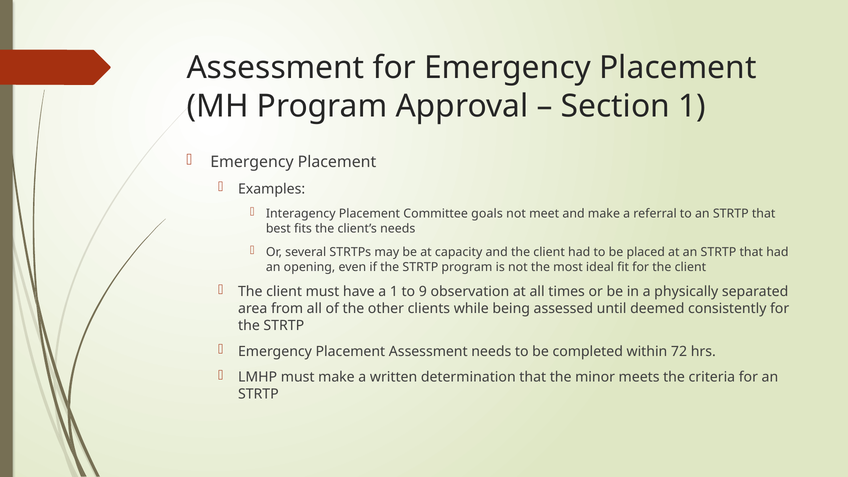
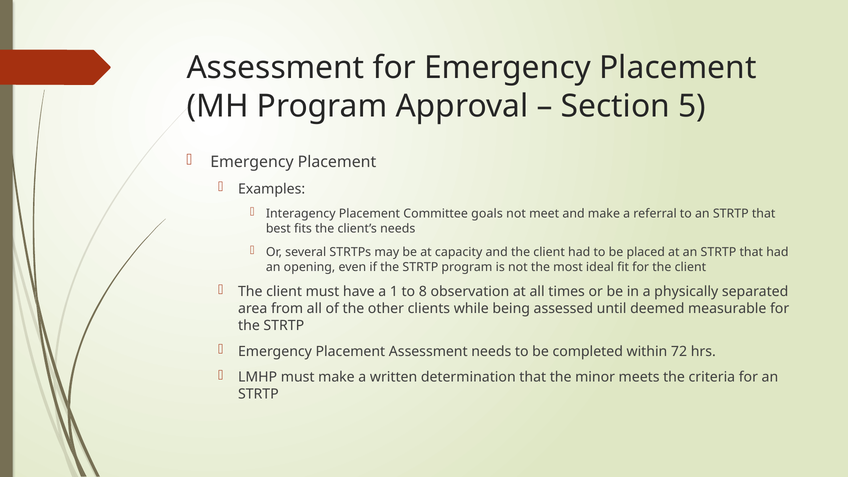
Section 1: 1 -> 5
9: 9 -> 8
consistently: consistently -> measurable
